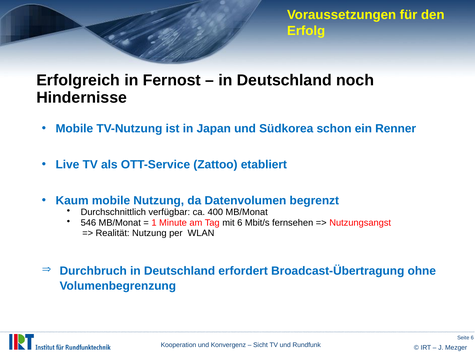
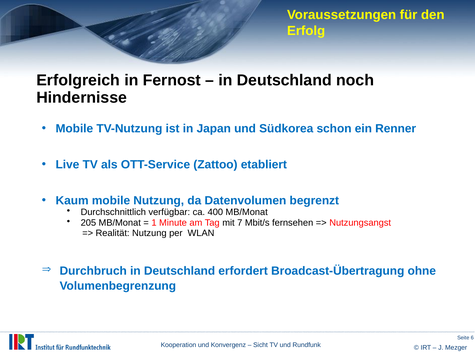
546: 546 -> 205
mit 6: 6 -> 7
